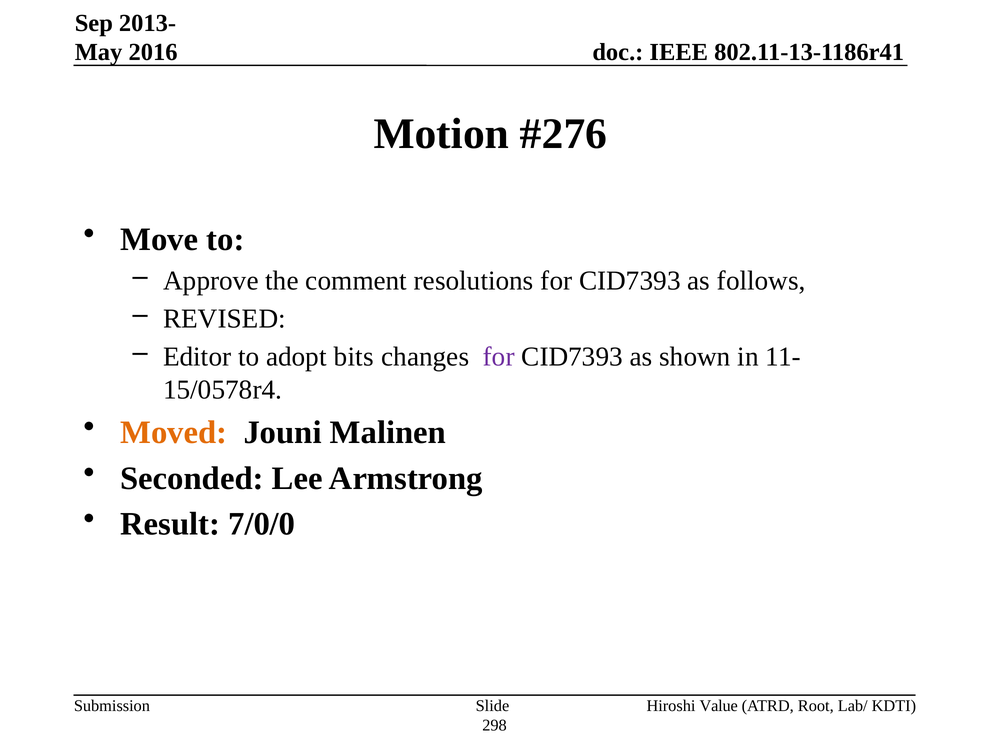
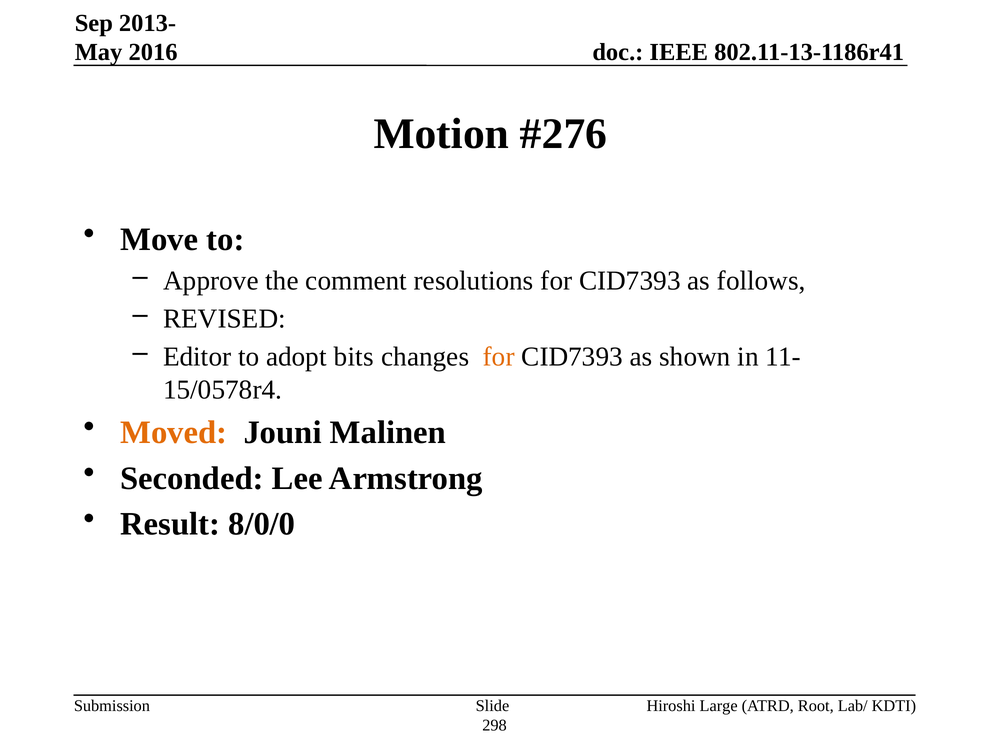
for at (499, 357) colour: purple -> orange
7/0/0: 7/0/0 -> 8/0/0
Value: Value -> Large
